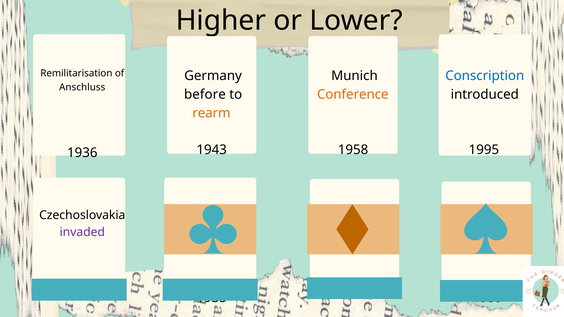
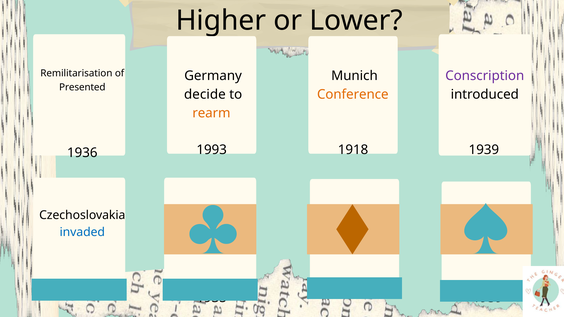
Conscription colour: blue -> purple
Anschluss: Anschluss -> Presented
before: before -> decide
1943: 1943 -> 1993
1958: 1958 -> 1918
1936 1995: 1995 -> 1939
invaded colour: purple -> blue
